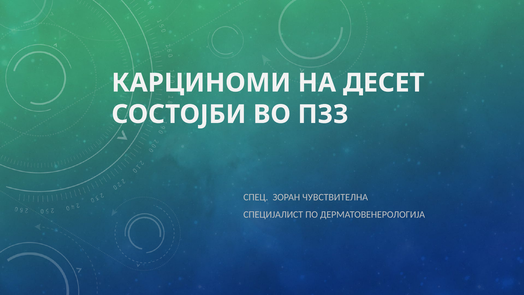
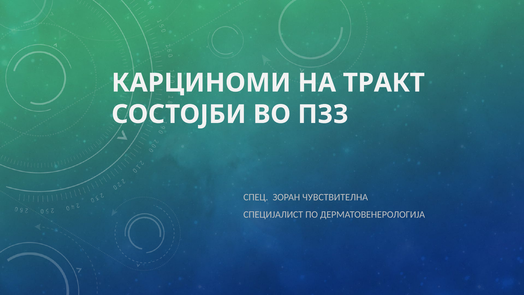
ДЕСЕТ: ДЕСЕТ -> ТРАКТ
